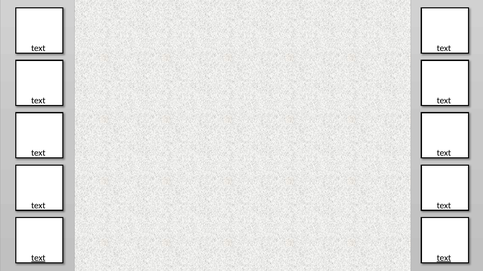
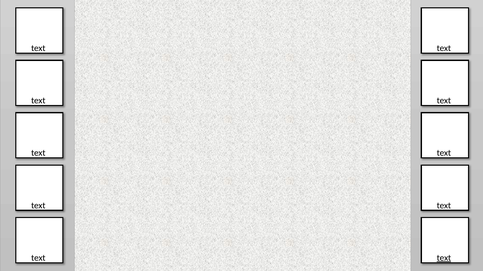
text at (38, 258) underline: present -> none
